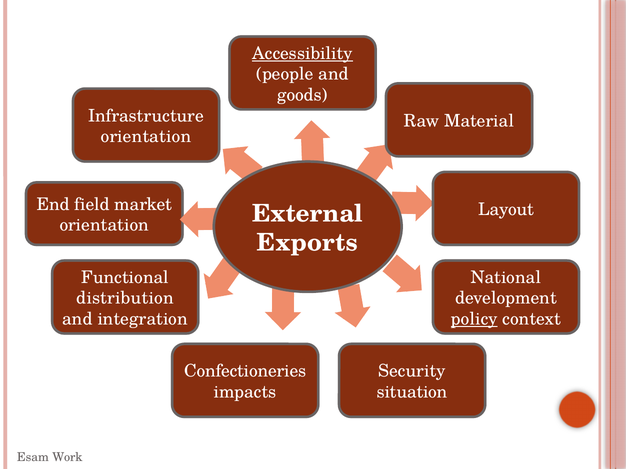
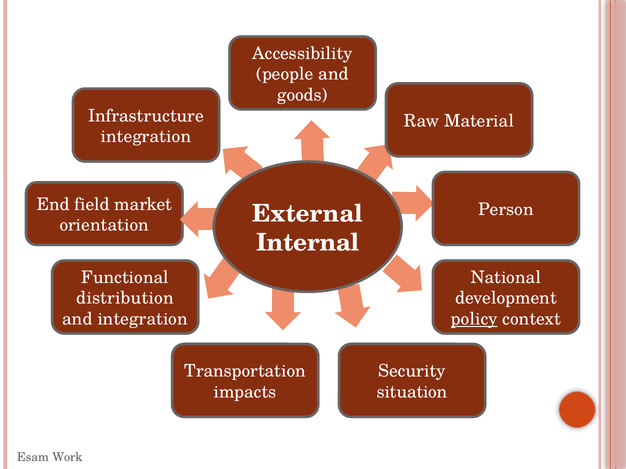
Accessibility underline: present -> none
orientation at (146, 137): orientation -> integration
Layout: Layout -> Person
Exports: Exports -> Internal
Confectioneries: Confectioneries -> Transportation
